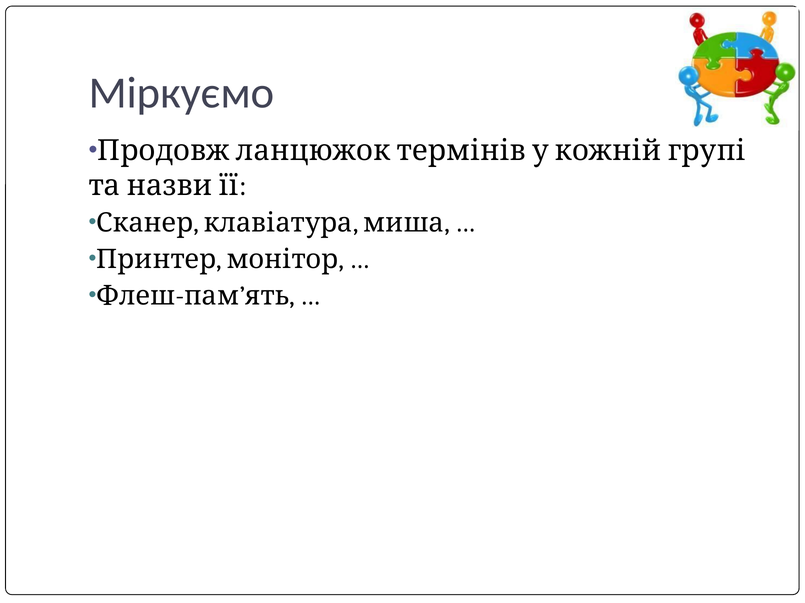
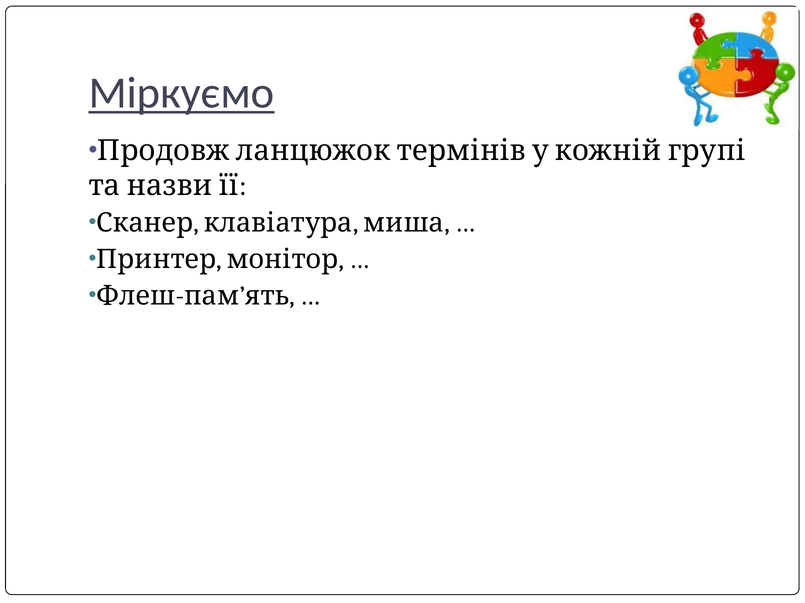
Міркуємо underline: none -> present
